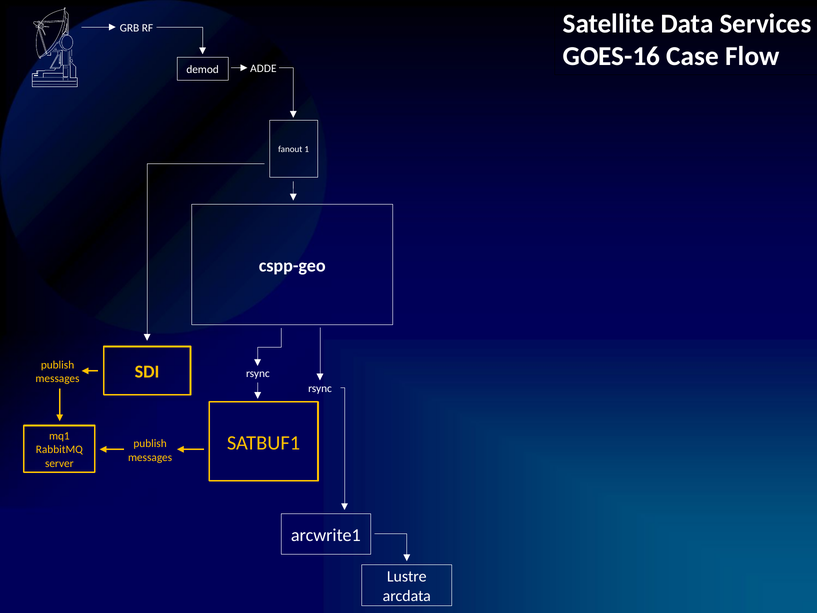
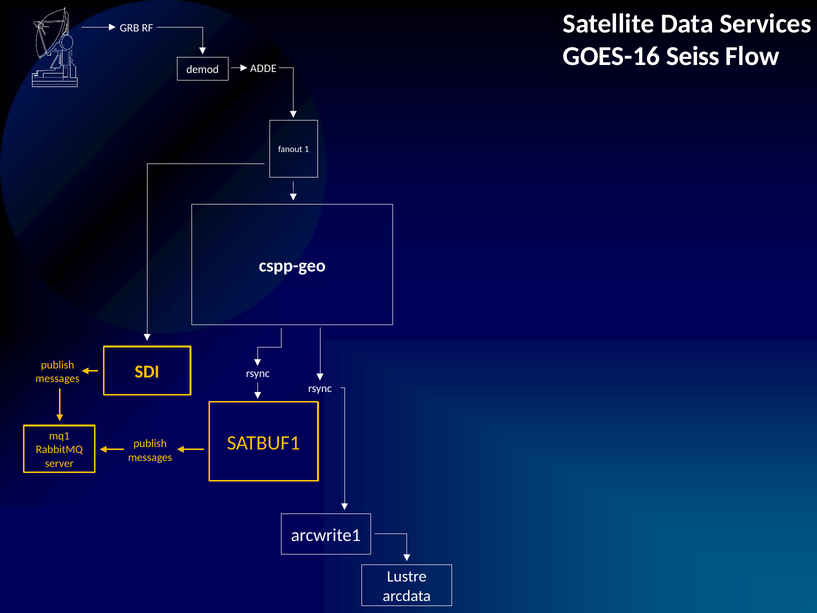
Case: Case -> Seiss
